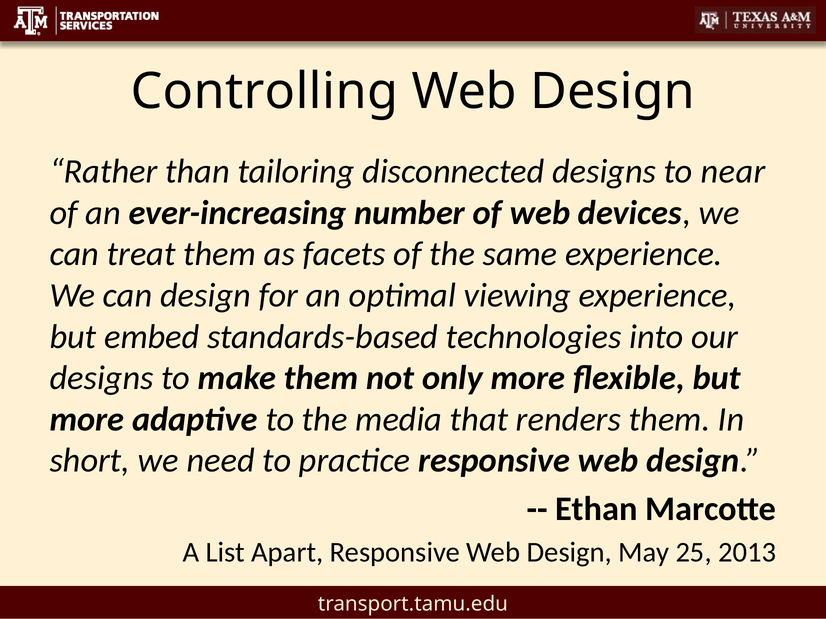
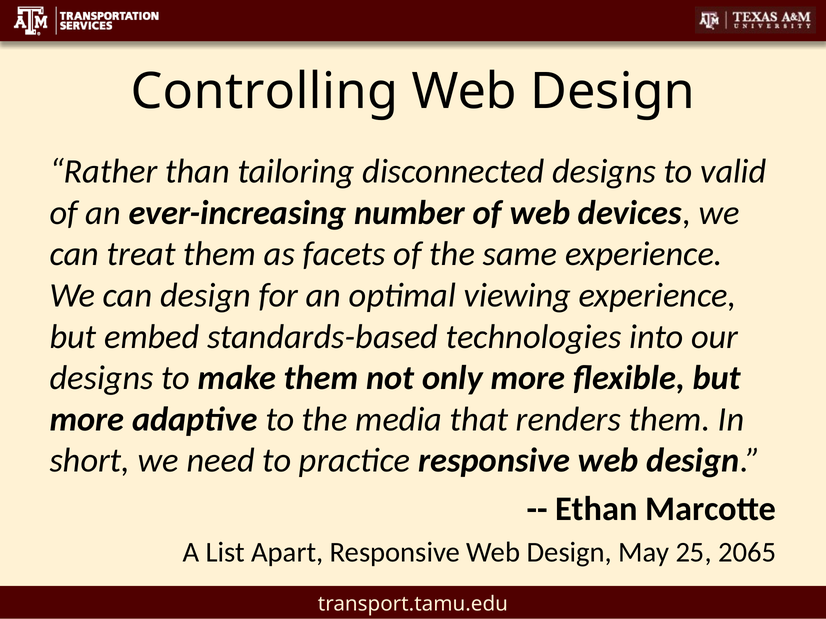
near: near -> valid
2013: 2013 -> 2065
